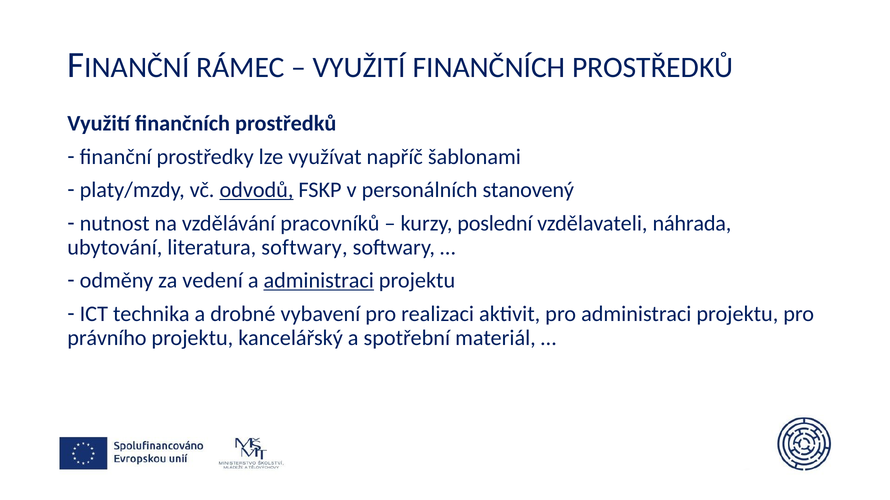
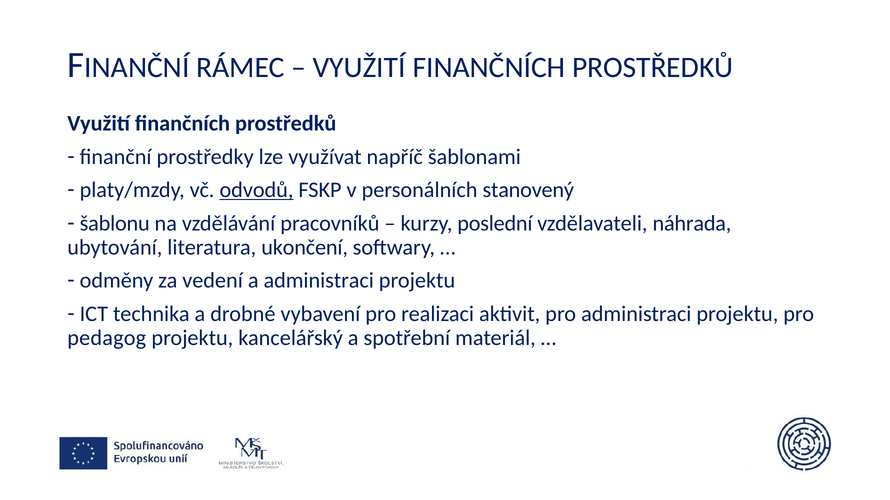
nutnost: nutnost -> šablonu
literatura softwary: softwary -> ukončení
administraci at (319, 281) underline: present -> none
právního: právního -> pedagog
